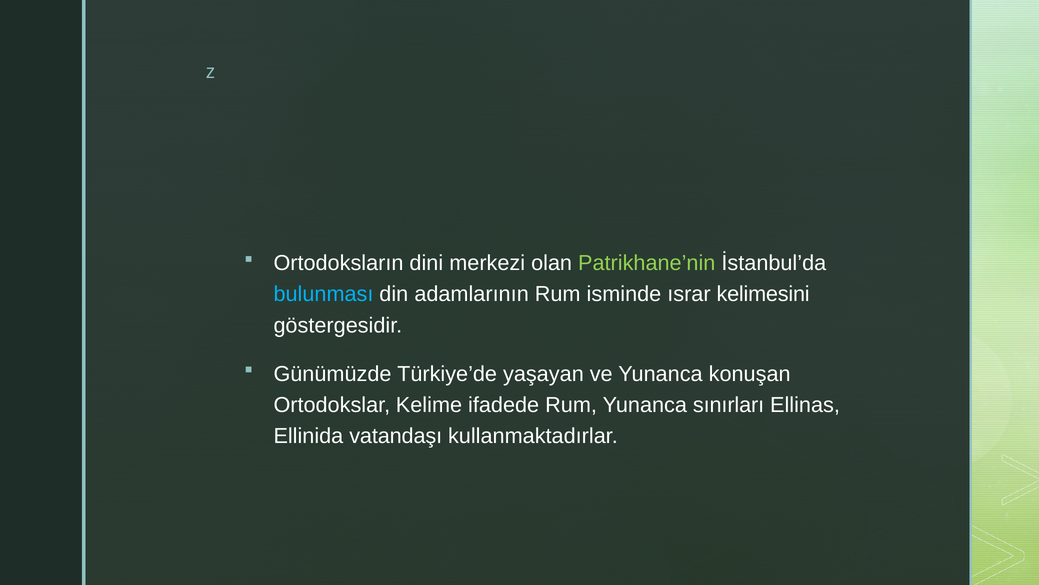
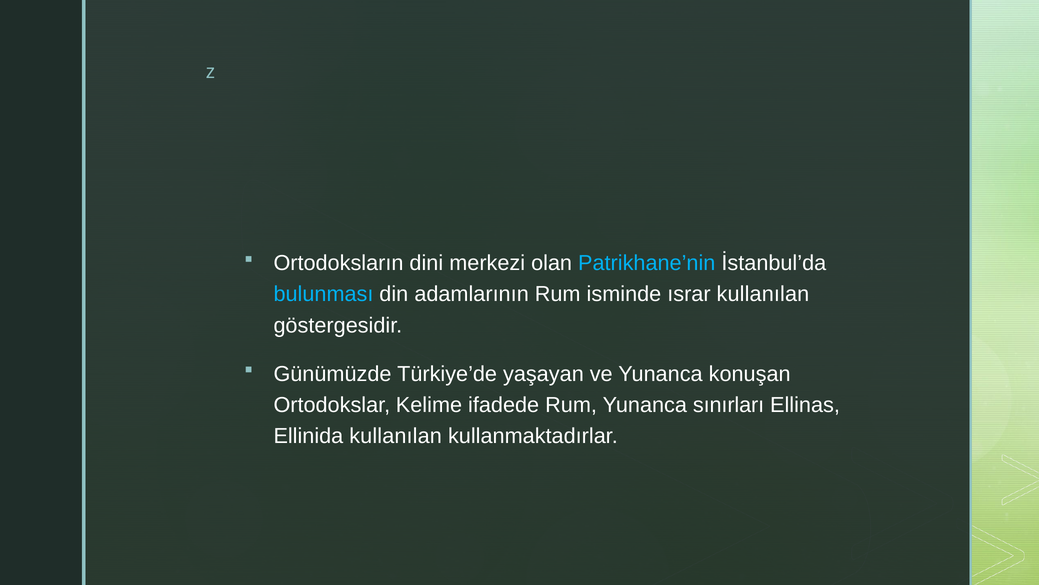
Patrikhane’nin colour: light green -> light blue
ısrar kelimesini: kelimesini -> kullanılan
Ellinida vatandaşı: vatandaşı -> kullanılan
